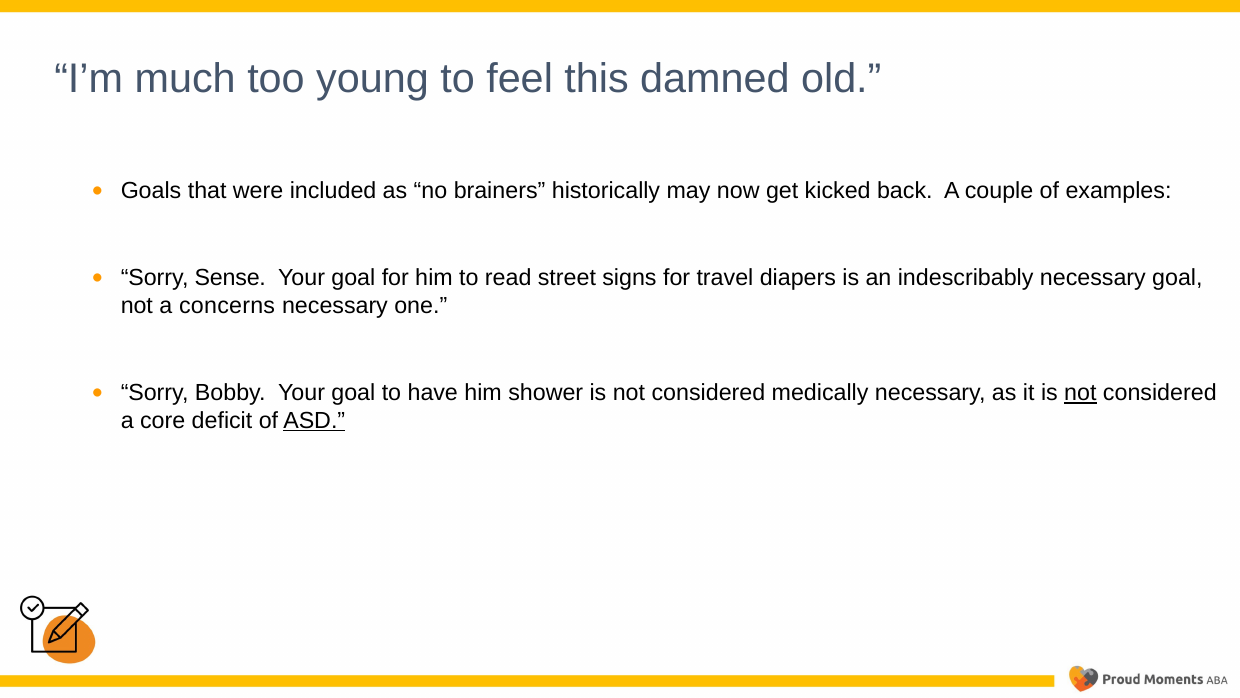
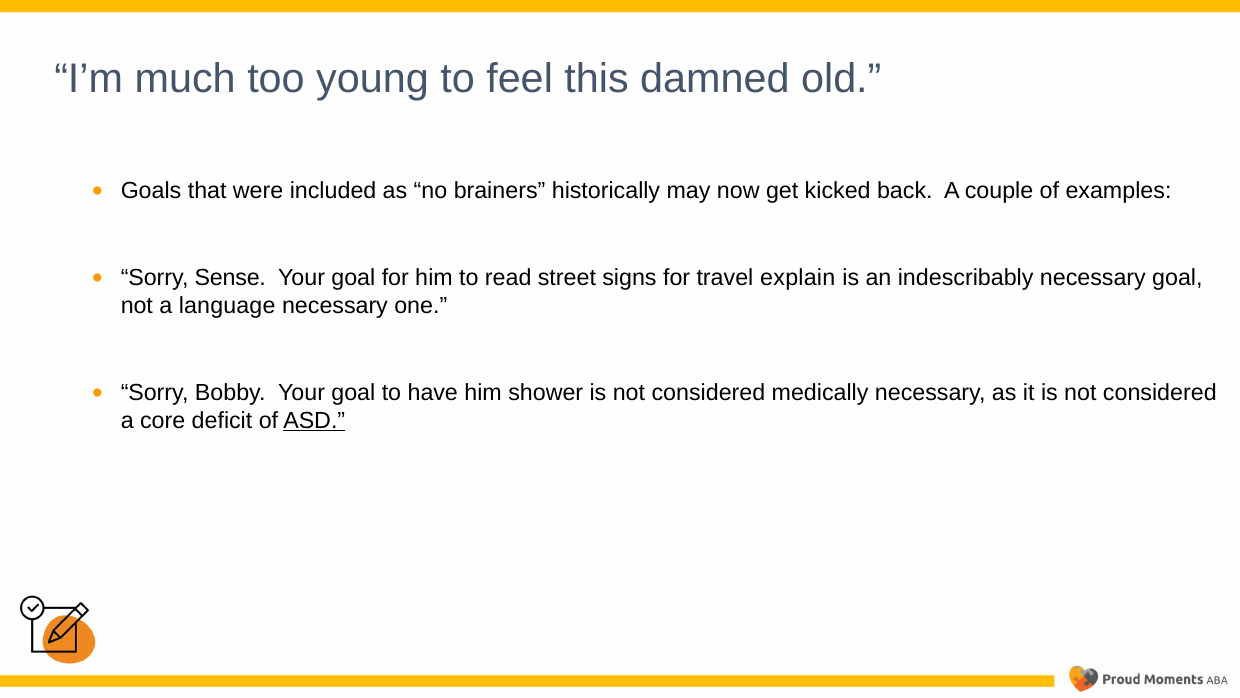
diapers: diapers -> explain
concerns: concerns -> language
not at (1080, 393) underline: present -> none
